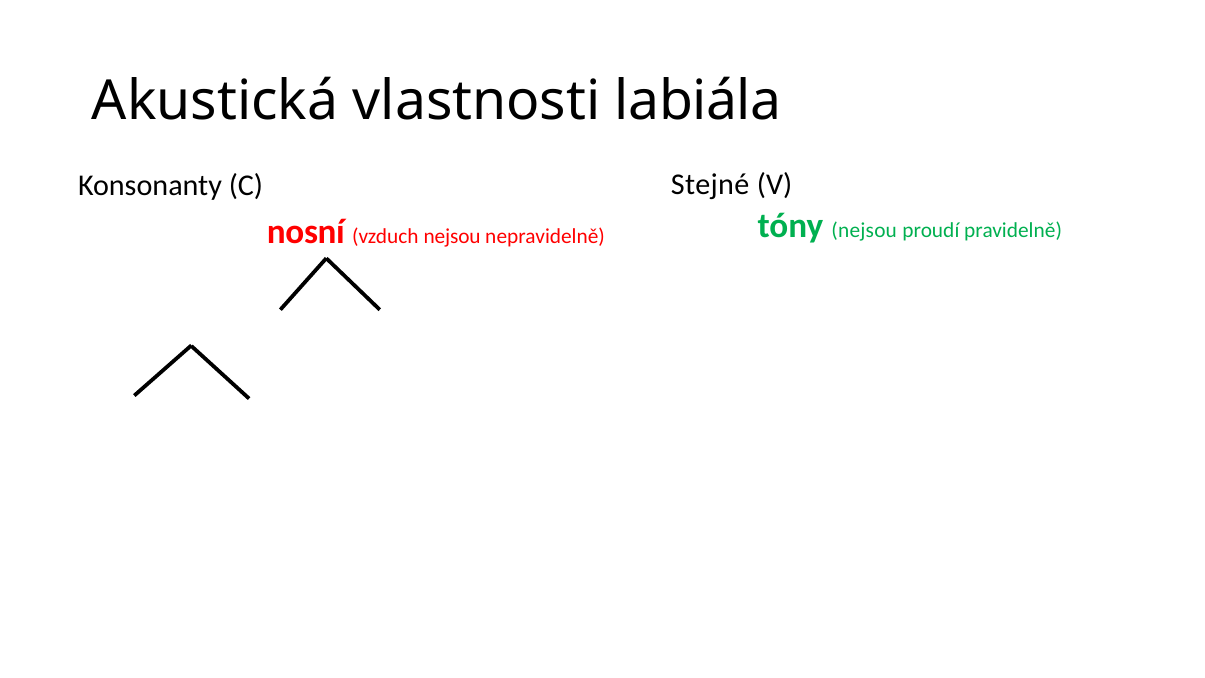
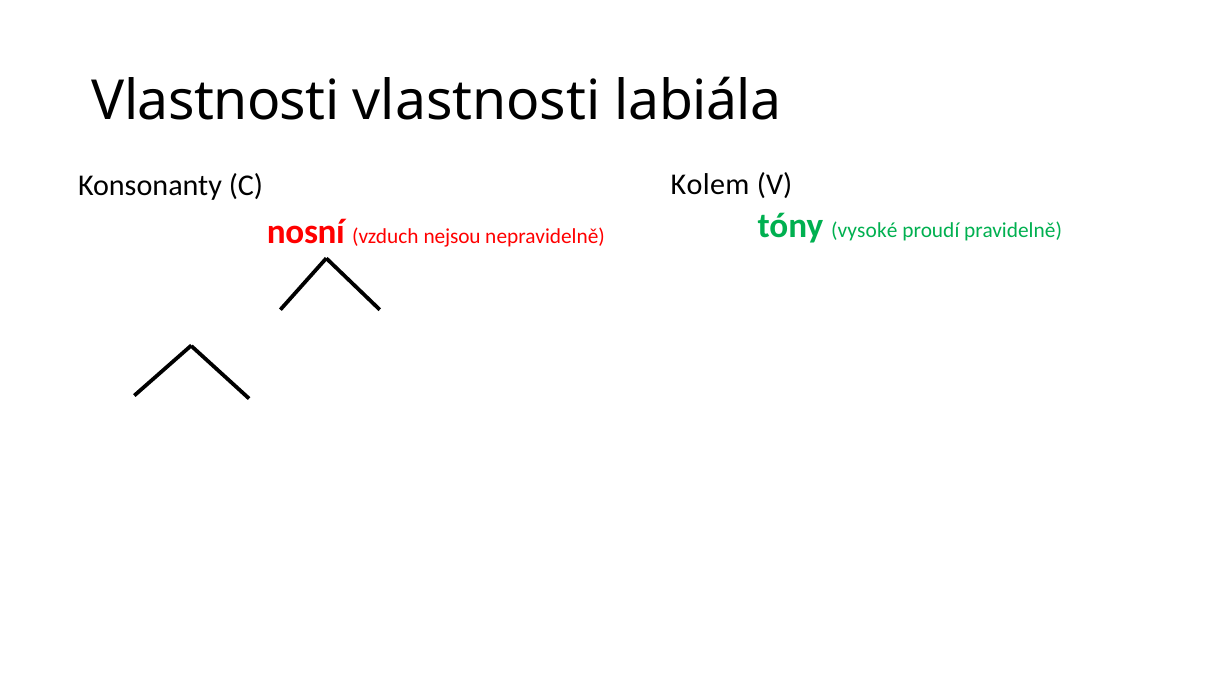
Akustická at (215, 101): Akustická -> Vlastnosti
Stejné: Stejné -> Kolem
tóny nejsou: nejsou -> vysoké
